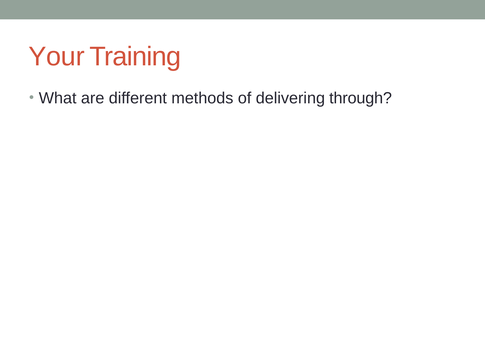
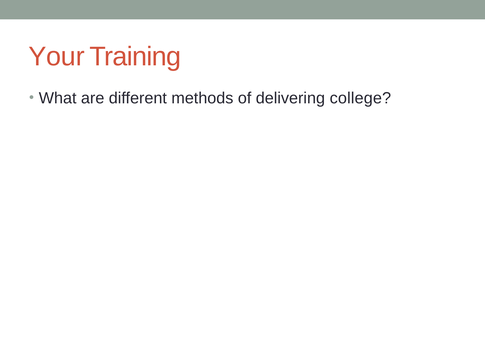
through: through -> college
